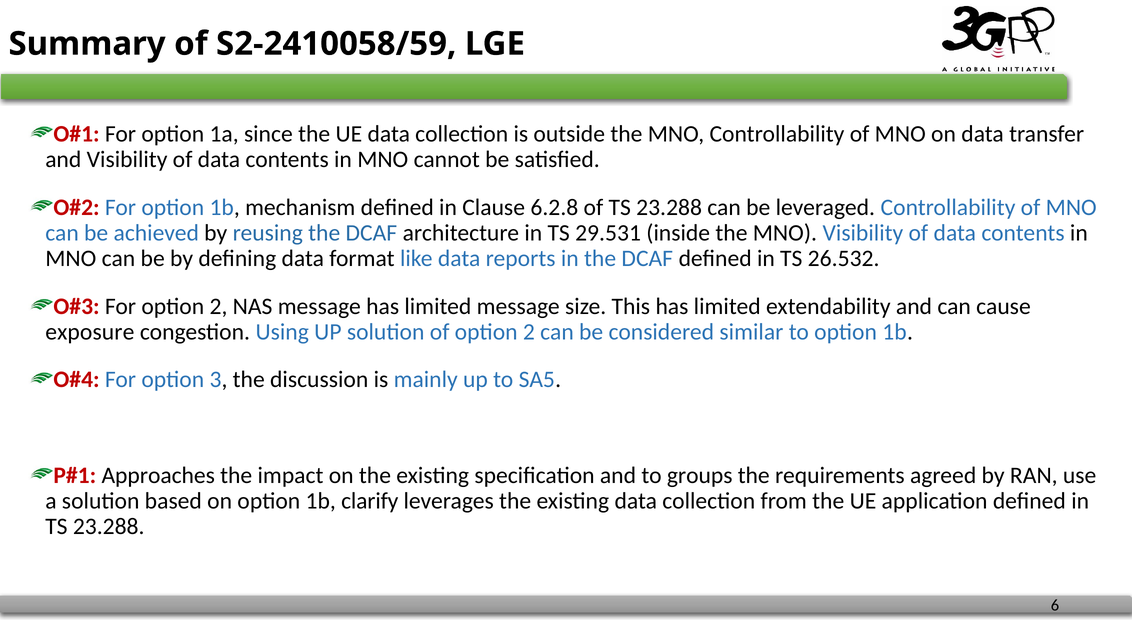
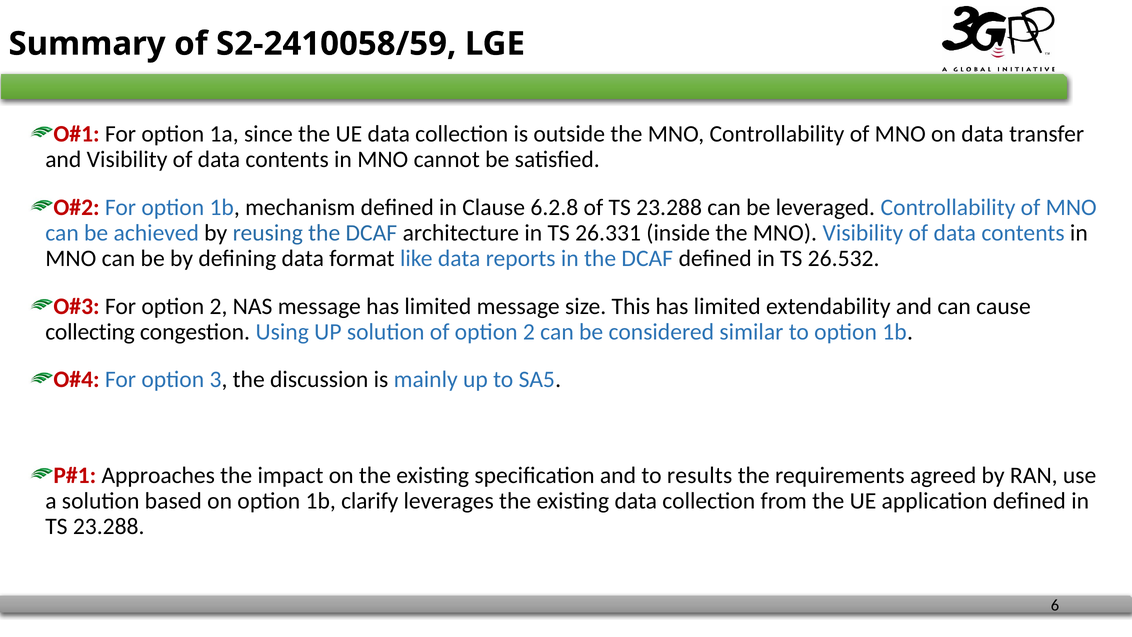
29.531: 29.531 -> 26.331
exposure: exposure -> collecting
groups: groups -> results
